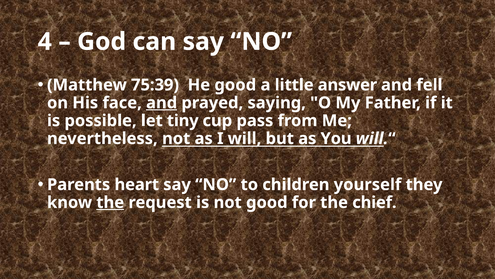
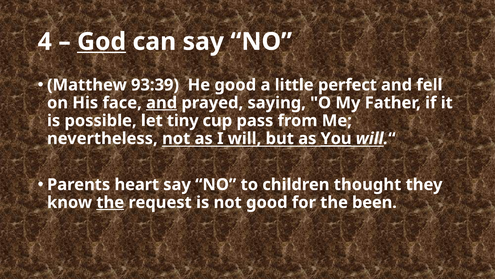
God underline: none -> present
75:39: 75:39 -> 93:39
answer: answer -> perfect
You underline: none -> present
yourself: yourself -> thought
chief: chief -> been
